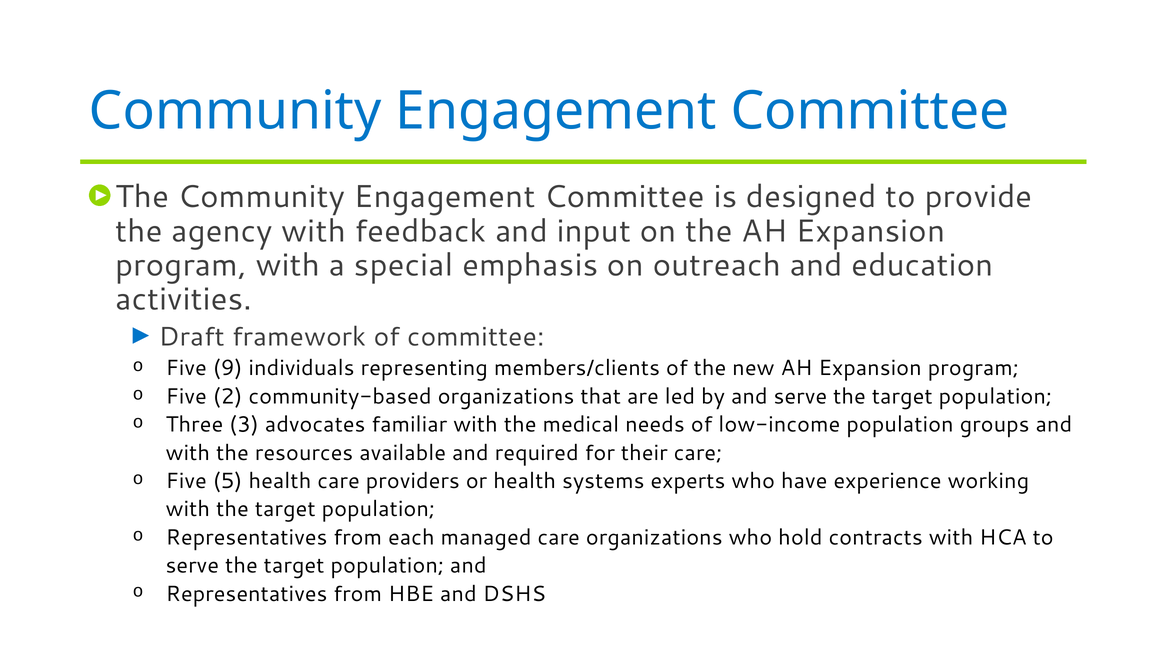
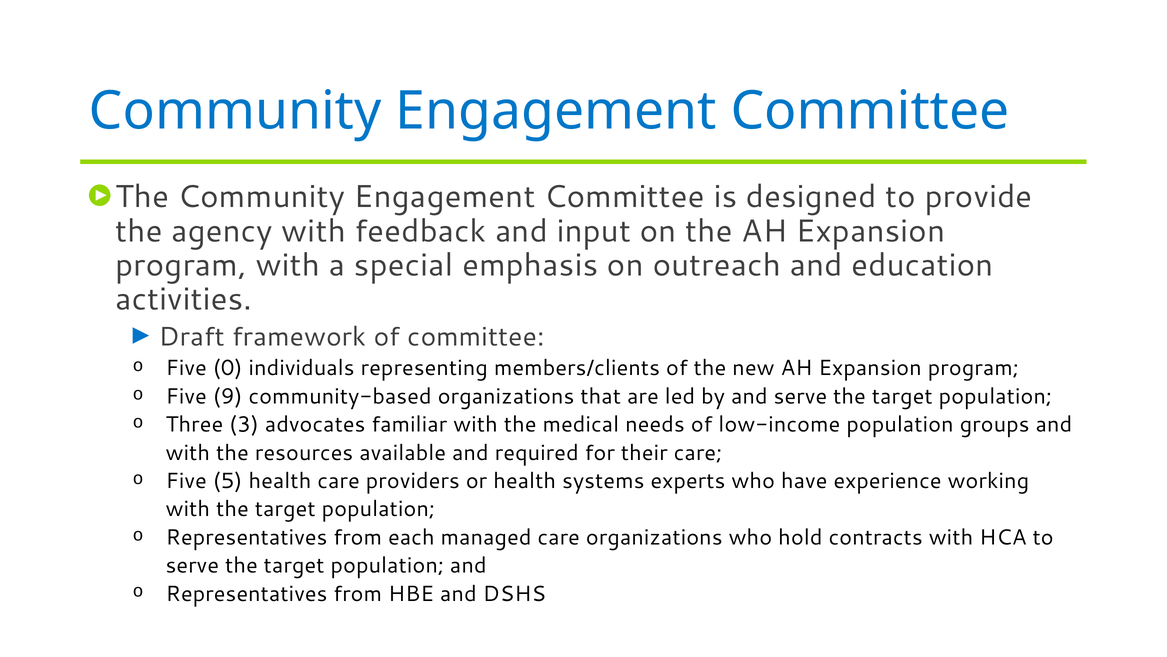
9: 9 -> 0
2: 2 -> 9
